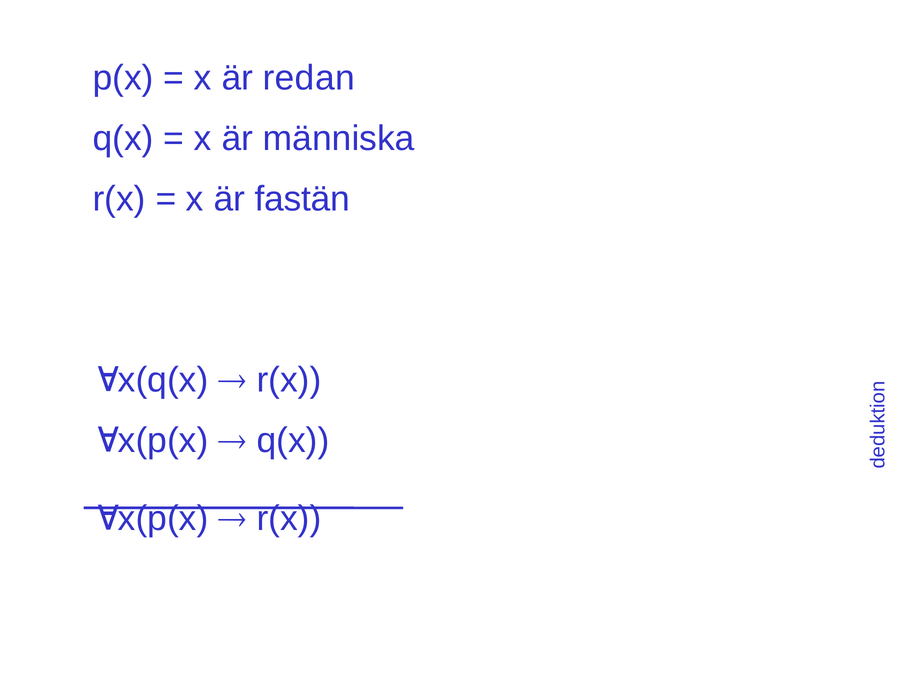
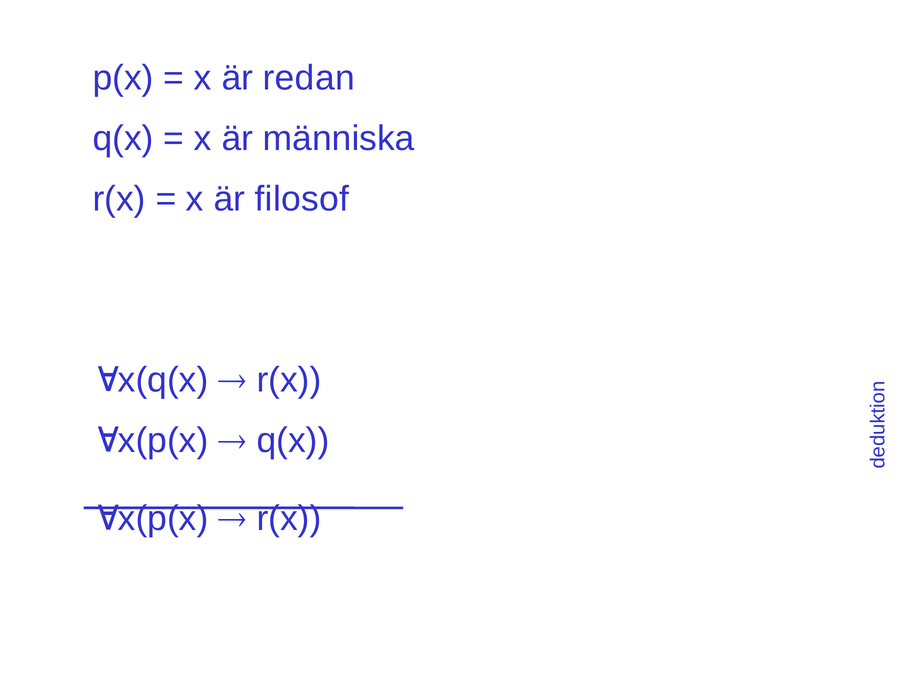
fastän: fastän -> filosof
